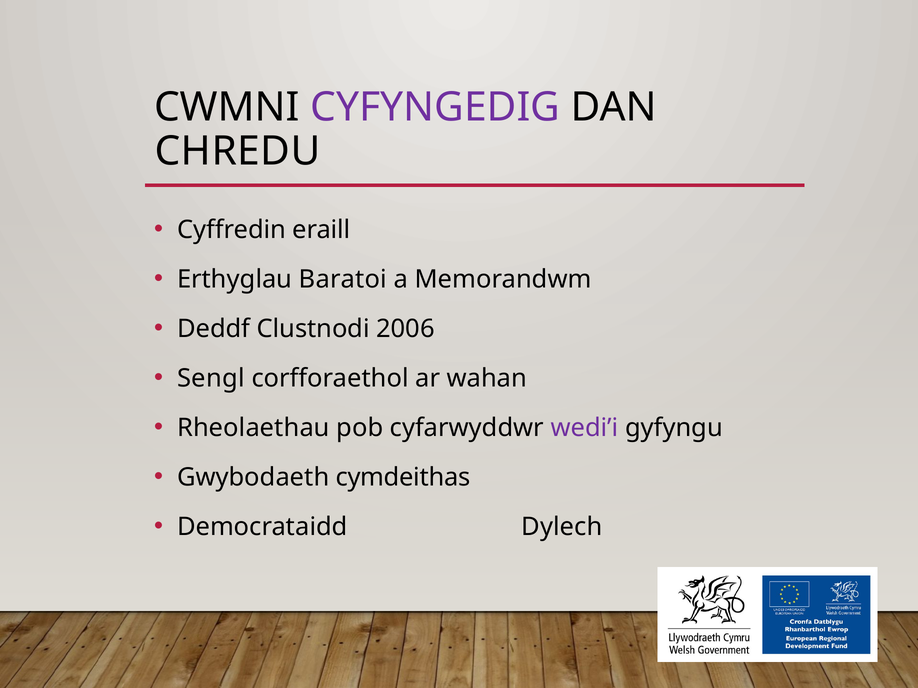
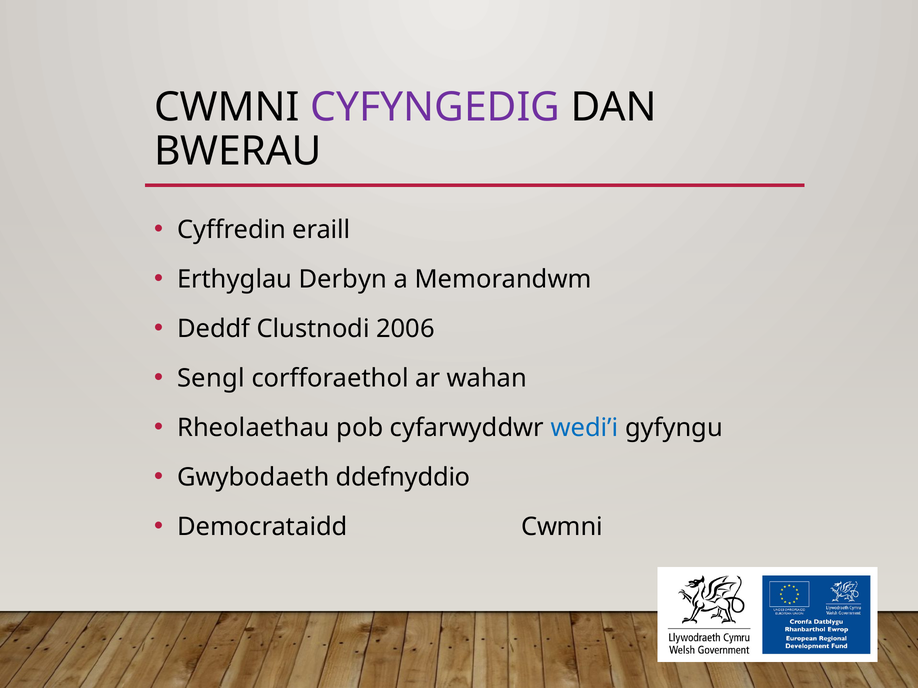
CHREDU: CHREDU -> BWERAU
Baratoi: Baratoi -> Derbyn
wedi’i colour: purple -> blue
cymdeithas: cymdeithas -> ddefnyddio
Democrataidd Dylech: Dylech -> Cwmni
